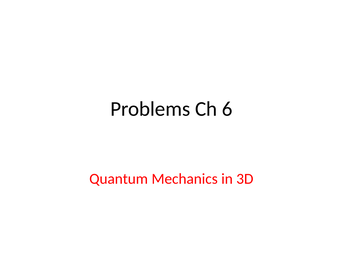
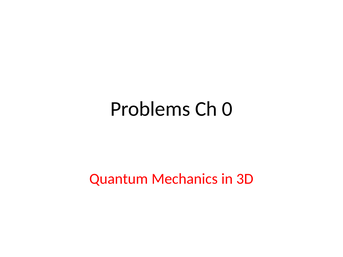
6: 6 -> 0
